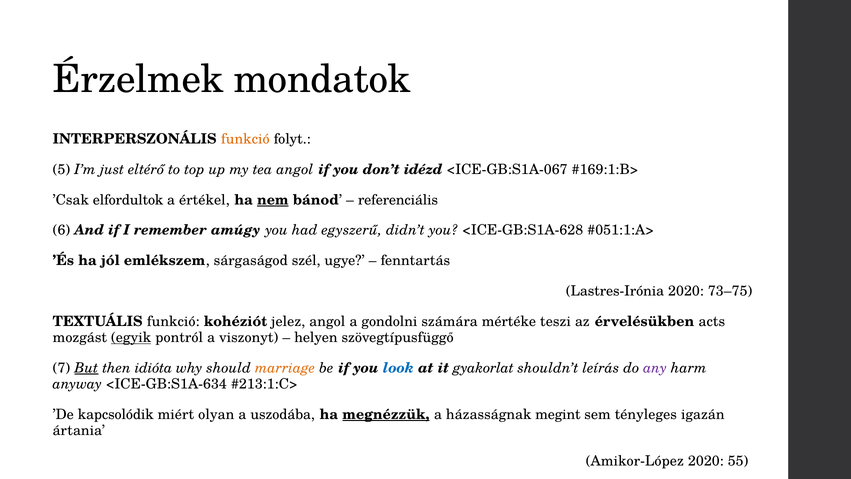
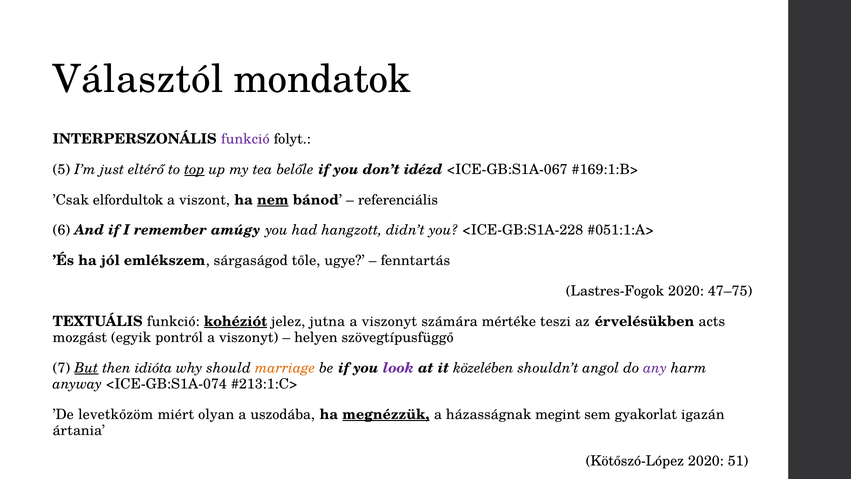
Érzelmek: Érzelmek -> Választól
funkció at (245, 139) colour: orange -> purple
top underline: none -> present
tea angol: angol -> belőle
értékel: értékel -> viszont
egyszerű: egyszerű -> hangzott
<ICE-GB:S1A-628: <ICE-GB:S1A-628 -> <ICE-GB:S1A-228
szél: szél -> tőle
Lastres-Irónia: Lastres-Irónia -> Lastres-Fogok
73–75: 73–75 -> 47–75
kohéziót underline: none -> present
jelez angol: angol -> jutna
gondolni at (389, 321): gondolni -> viszonyt
egyik underline: present -> none
look colour: blue -> purple
gyakorlat: gyakorlat -> közelében
leírás: leírás -> angol
<ICE-GB:S1A-634: <ICE-GB:S1A-634 -> <ICE-GB:S1A-074
kapcsolódik: kapcsolódik -> levetkőzöm
tényleges: tényleges -> gyakorlat
Amikor-López: Amikor-López -> Kötőszó-López
55: 55 -> 51
